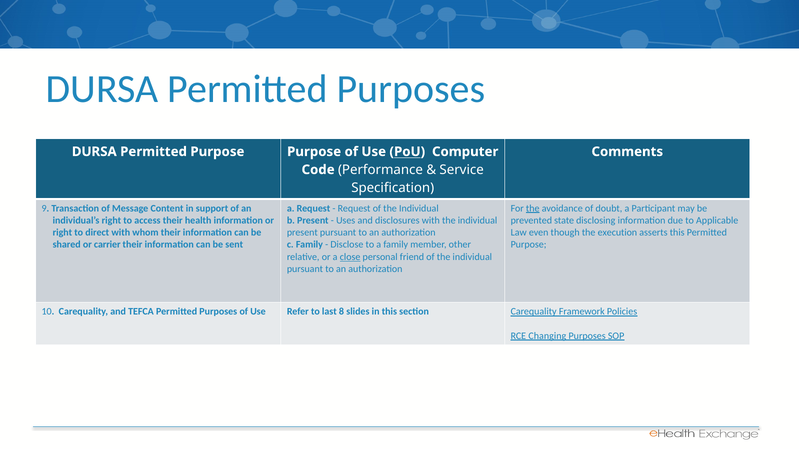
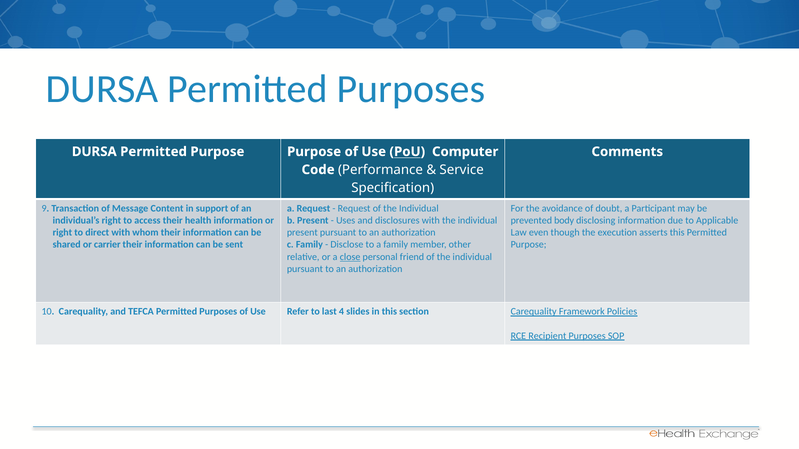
the at (533, 208) underline: present -> none
state: state -> body
8: 8 -> 4
Changing: Changing -> Recipient
